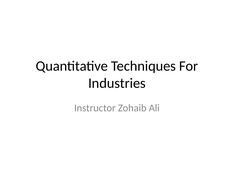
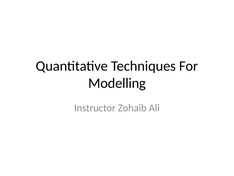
Industries: Industries -> Modelling
